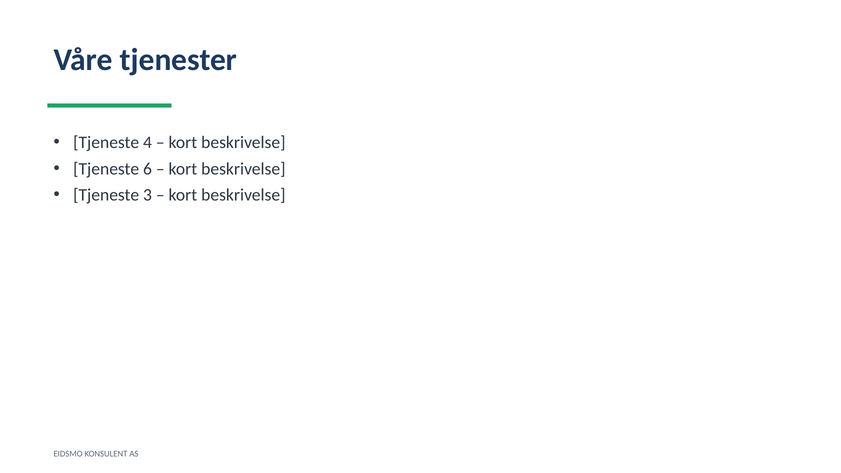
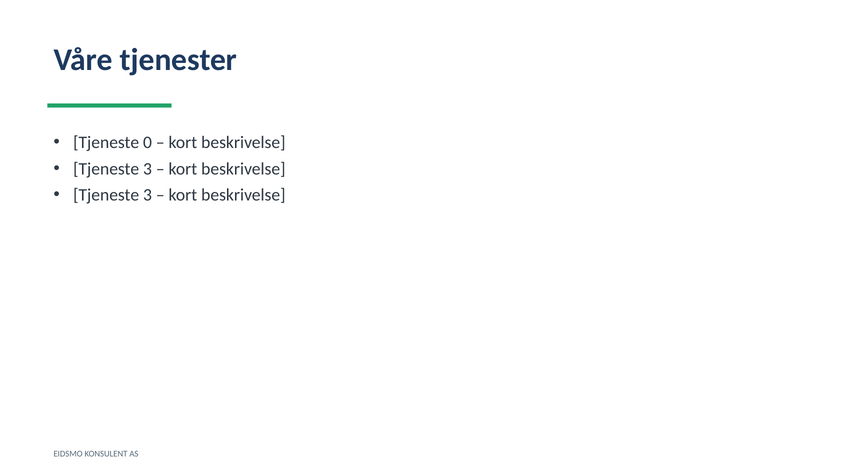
4: 4 -> 0
6 at (147, 169): 6 -> 3
